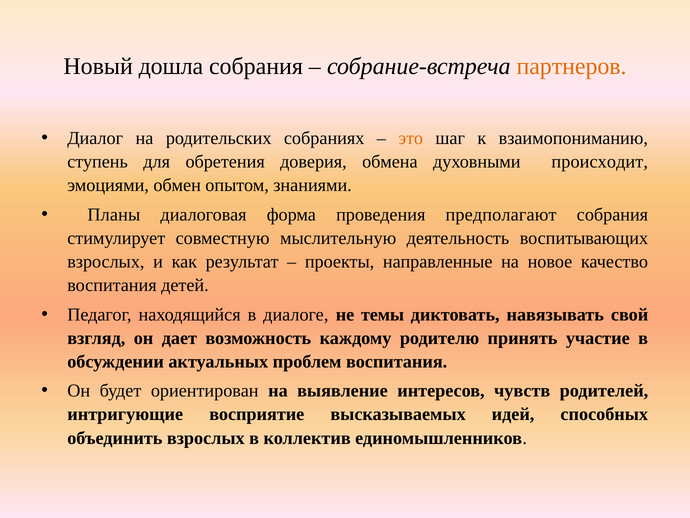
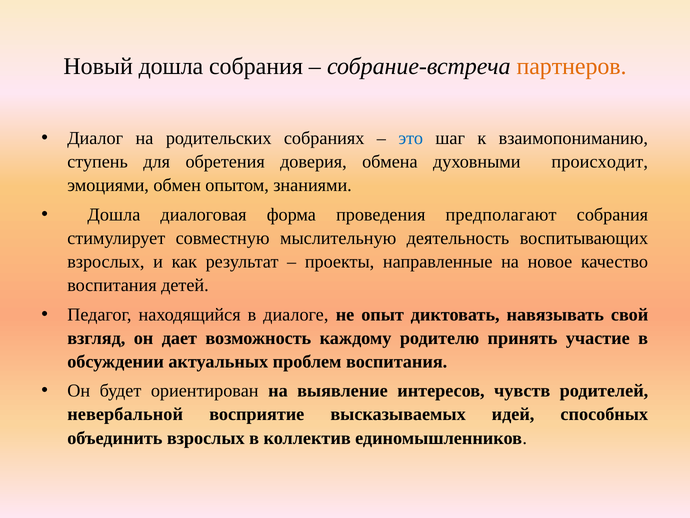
это colour: orange -> blue
Планы at (114, 214): Планы -> Дошла
темы: темы -> опыт
интригующие: интригующие -> невербальной
